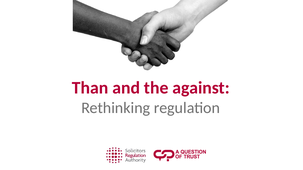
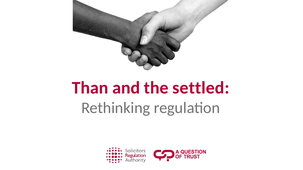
against: against -> settled
